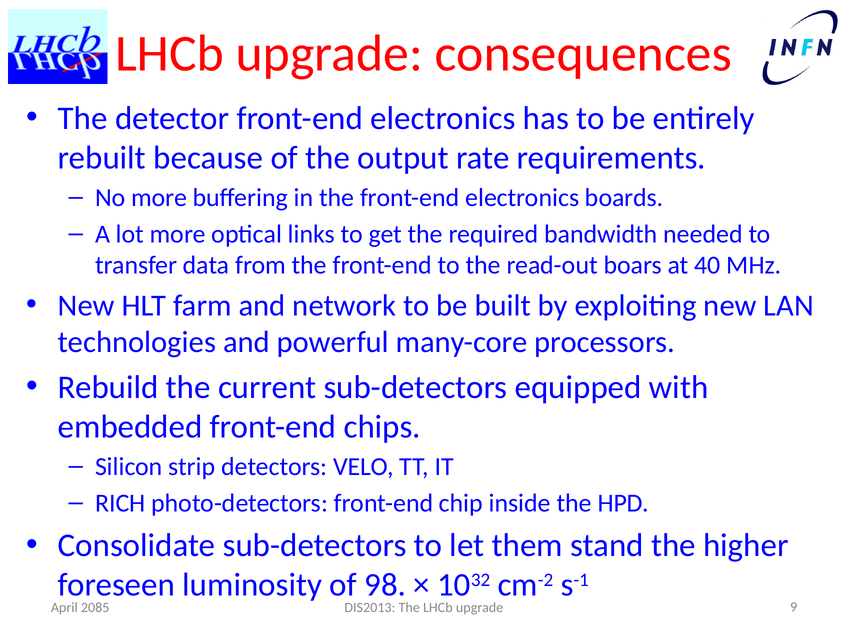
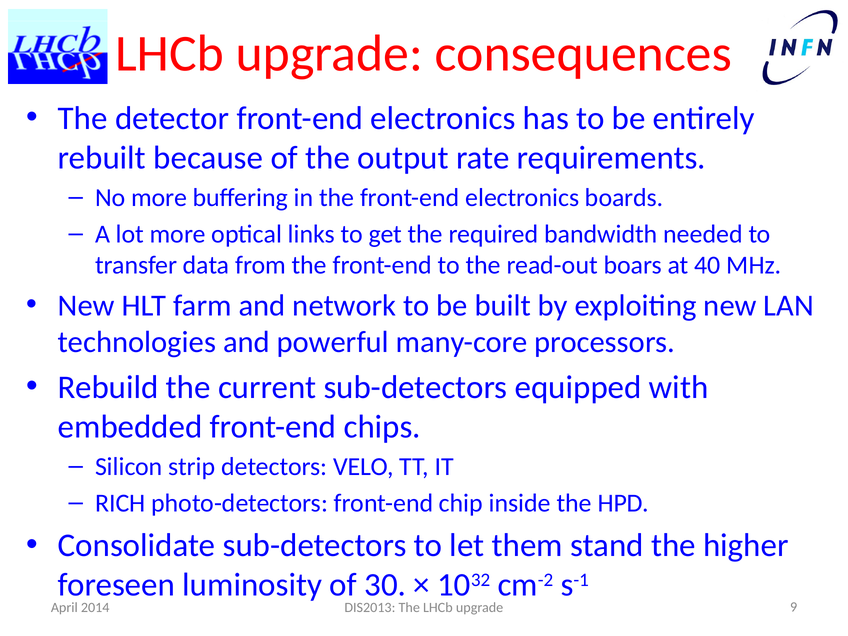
98: 98 -> 30
2085: 2085 -> 2014
